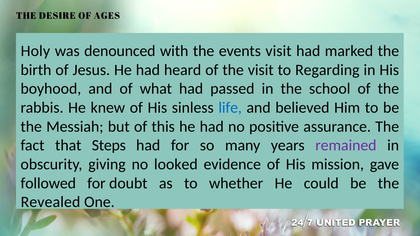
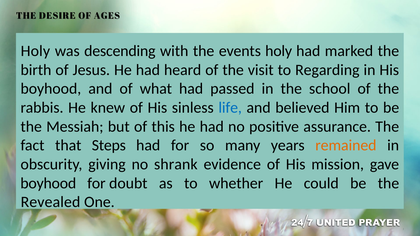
denounced: denounced -> descending
events visit: visit -> holy
remained colour: purple -> orange
looked: looked -> shrank
followed at (48, 183): followed -> boyhood
